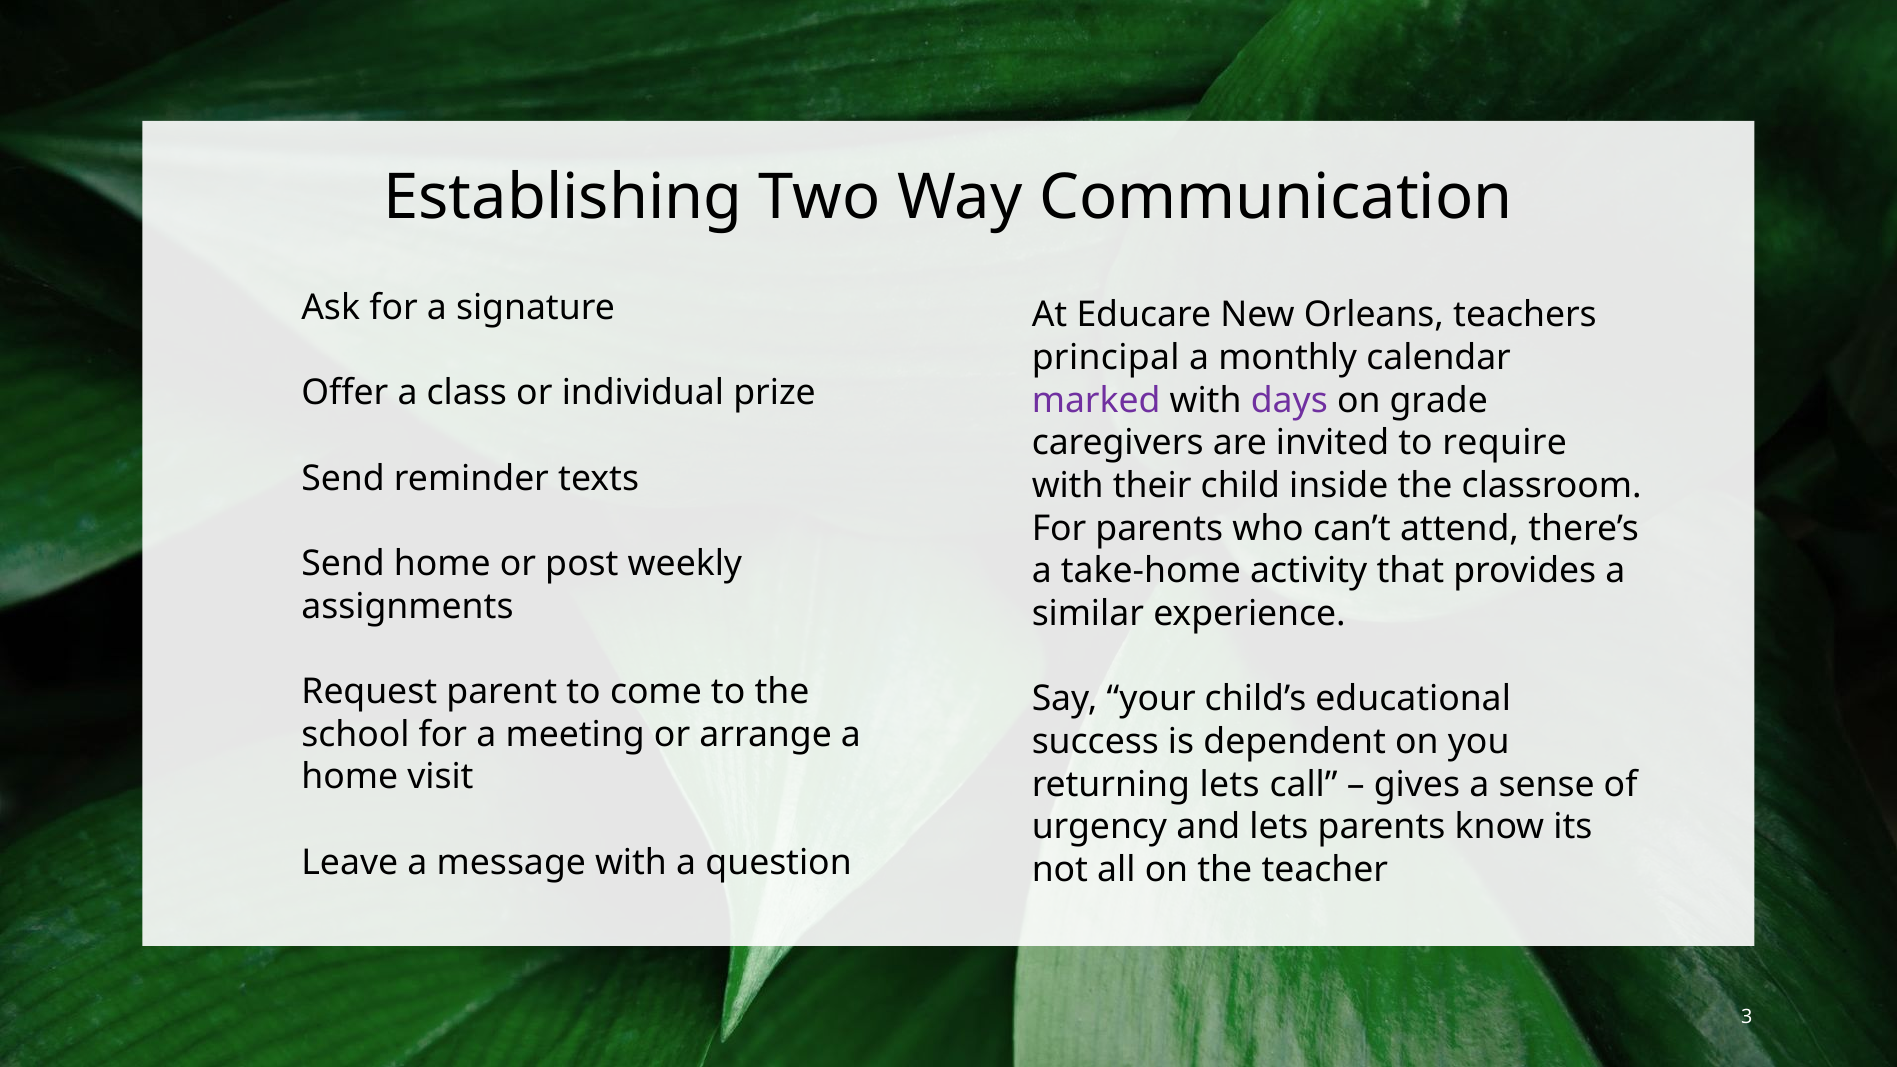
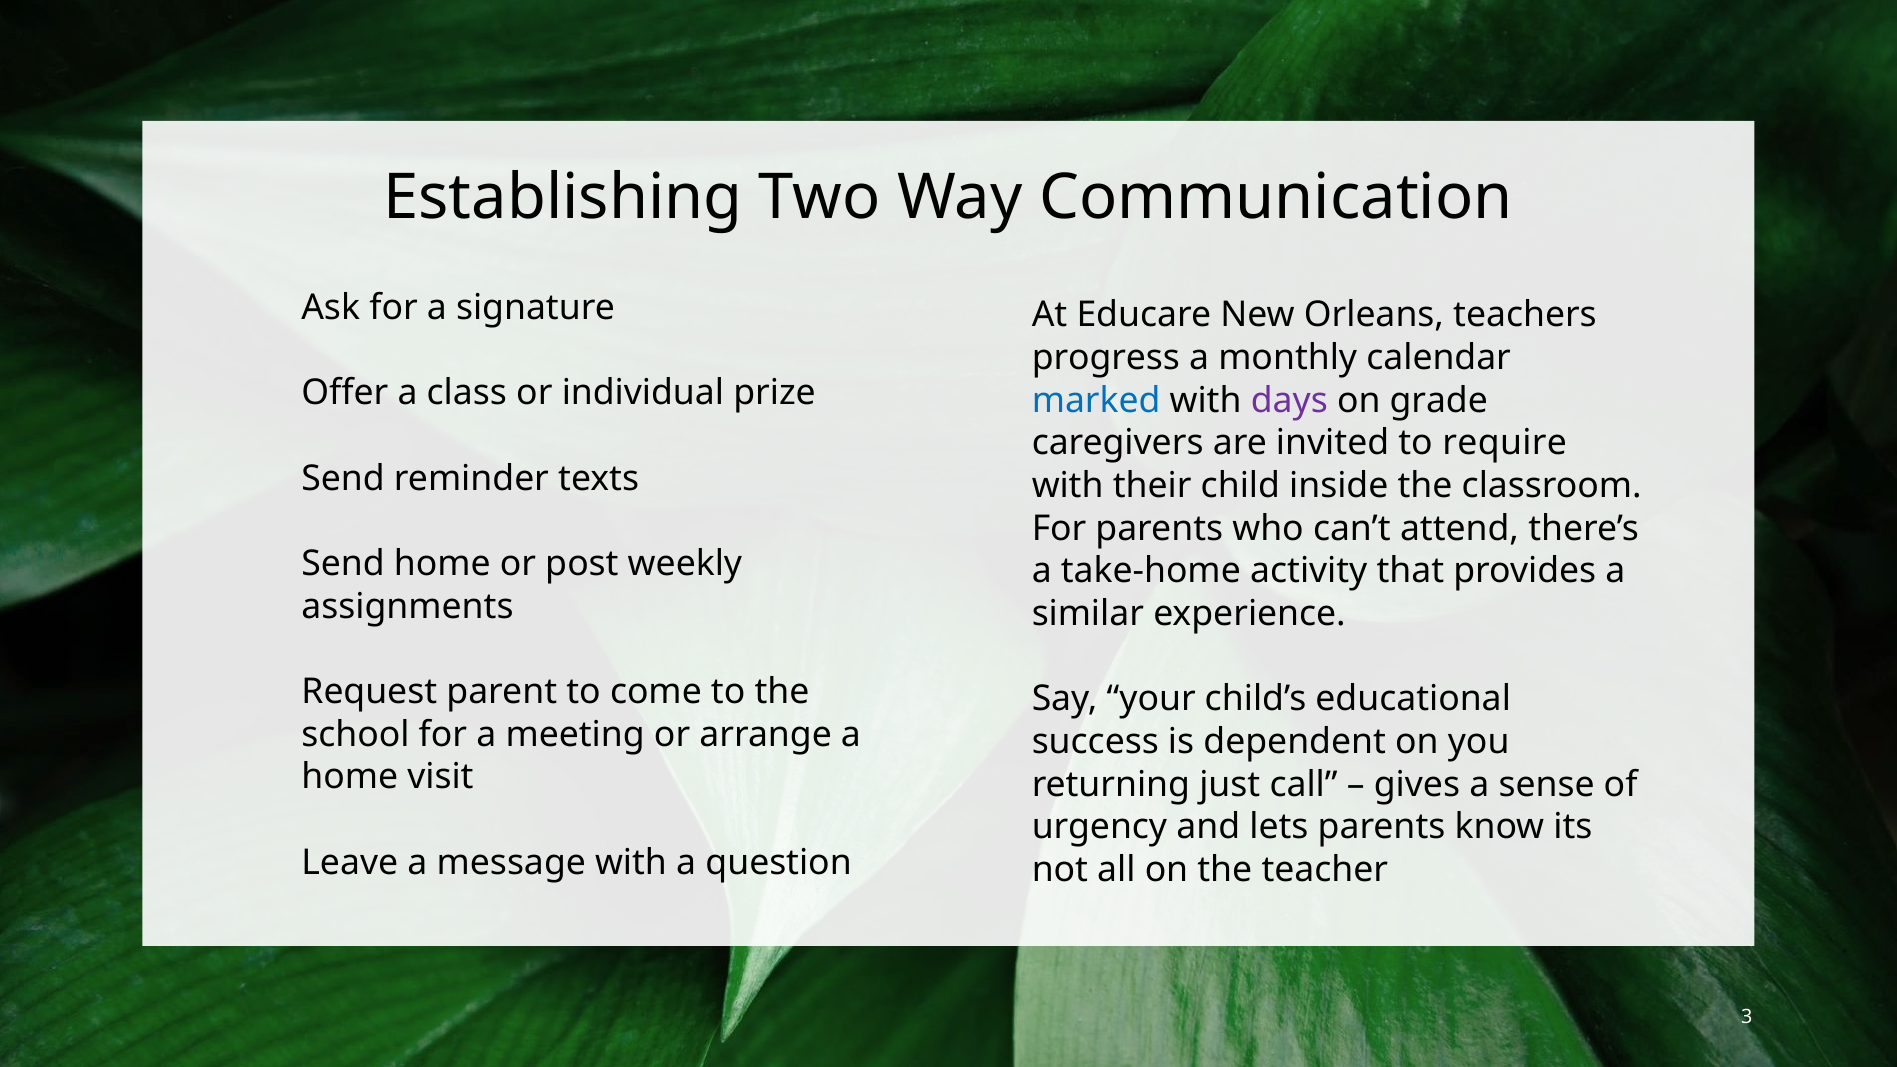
principal: principal -> progress
marked colour: purple -> blue
returning lets: lets -> just
